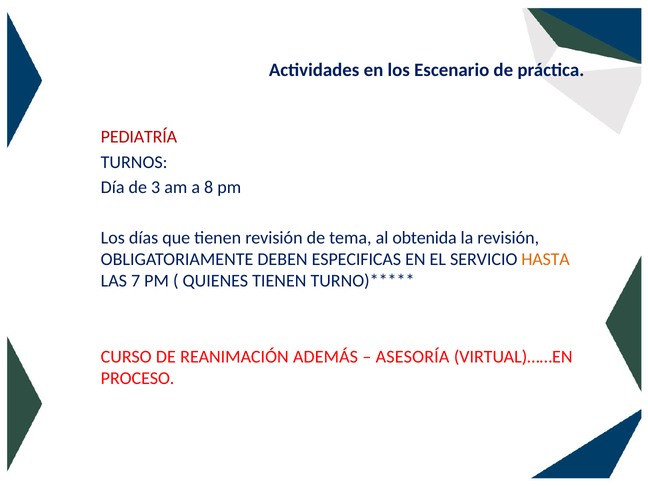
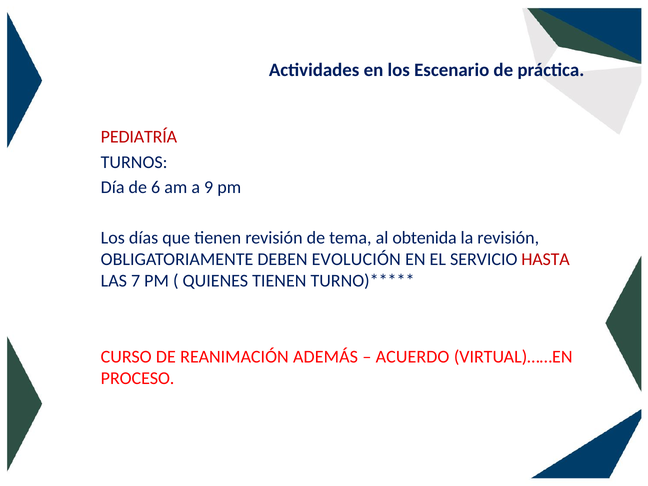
3: 3 -> 6
8: 8 -> 9
ESPECIFICAS: ESPECIFICAS -> EVOLUCIÓN
HASTA colour: orange -> red
ASESORÍA: ASESORÍA -> ACUERDO
